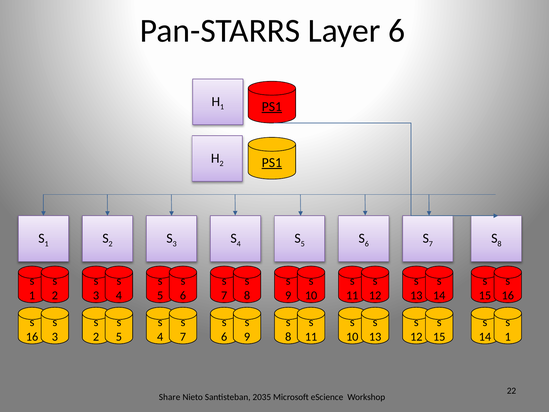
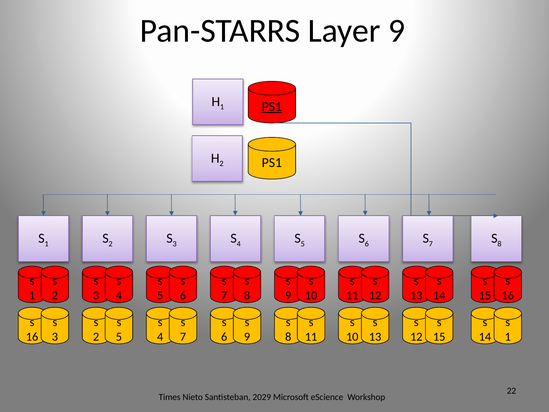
Layer 6: 6 -> 9
PS1 at (272, 163) underline: present -> none
Share: Share -> Times
2035: 2035 -> 2029
